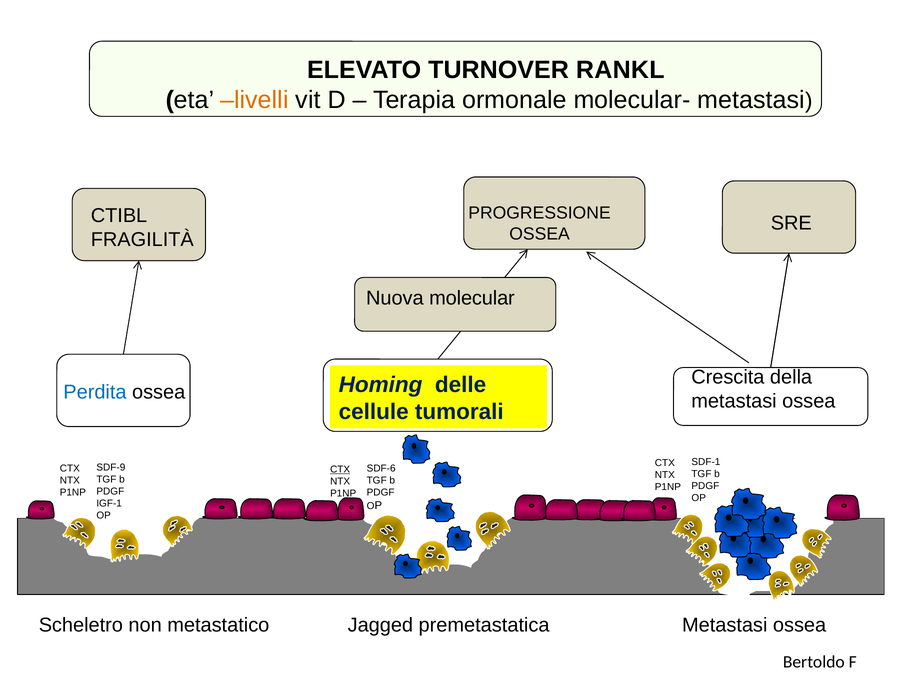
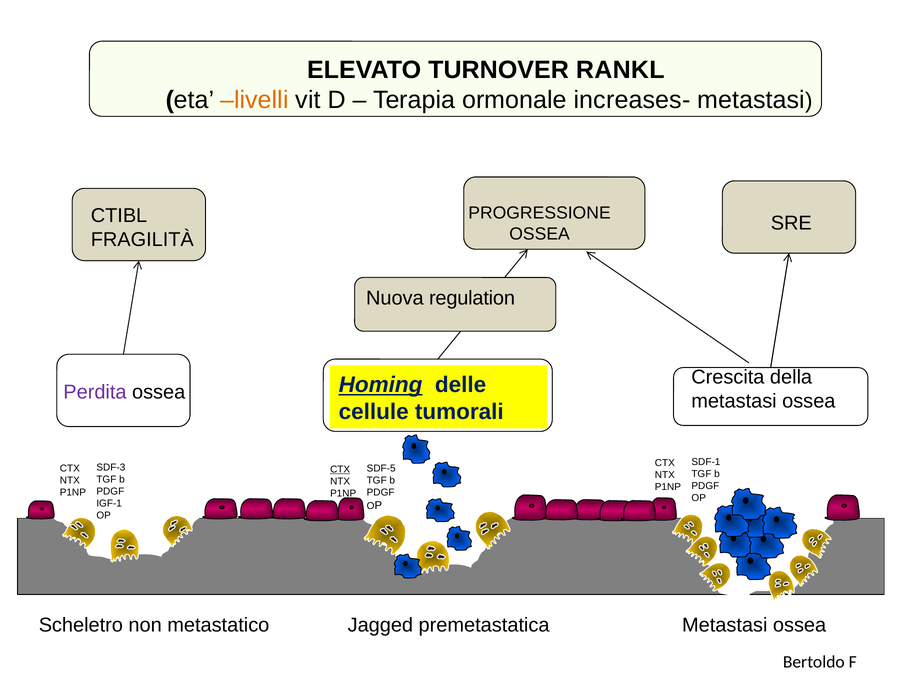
molecular-: molecular- -> increases-
molecular: molecular -> regulation
Perdita colour: blue -> purple
Homing underline: none -> present
SDF-9: SDF-9 -> SDF-3
SDF-6: SDF-6 -> SDF-5
